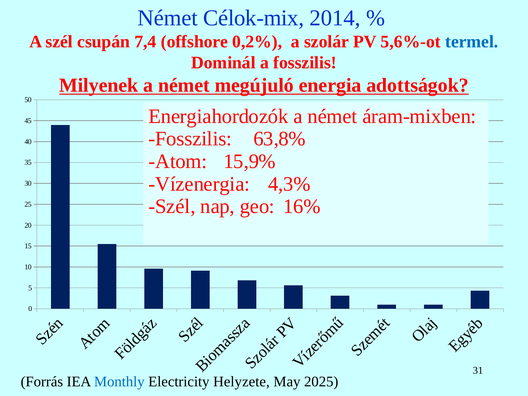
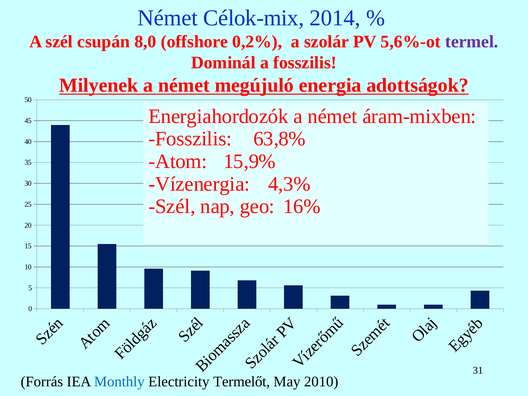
7,4: 7,4 -> 8,0
termel colour: blue -> purple
Helyzete: Helyzete -> Termelőt
2025: 2025 -> 2010
